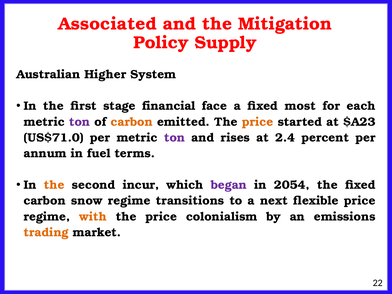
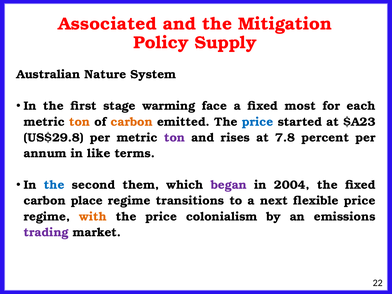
Higher: Higher -> Nature
financial: financial -> warming
ton at (80, 122) colour: purple -> orange
price at (258, 122) colour: orange -> blue
US$71.0: US$71.0 -> US$29.8
2.4: 2.4 -> 7.8
fuel: fuel -> like
the at (54, 185) colour: orange -> blue
incur: incur -> them
2054: 2054 -> 2004
snow: snow -> place
trading colour: orange -> purple
